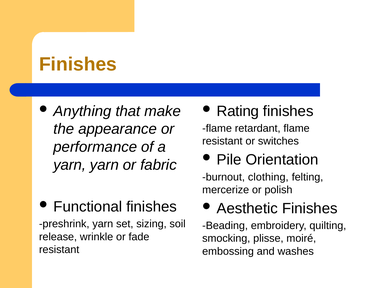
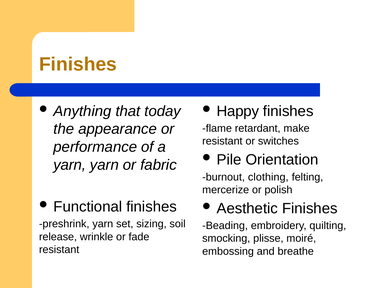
make: make -> today
Rating: Rating -> Happy
retardant flame: flame -> make
washes: washes -> breathe
